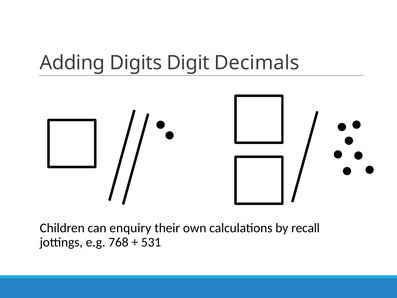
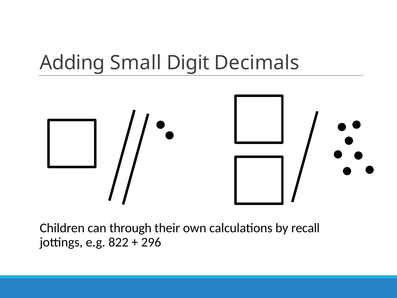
Digits: Digits -> Small
enquiry: enquiry -> through
768: 768 -> 822
531: 531 -> 296
